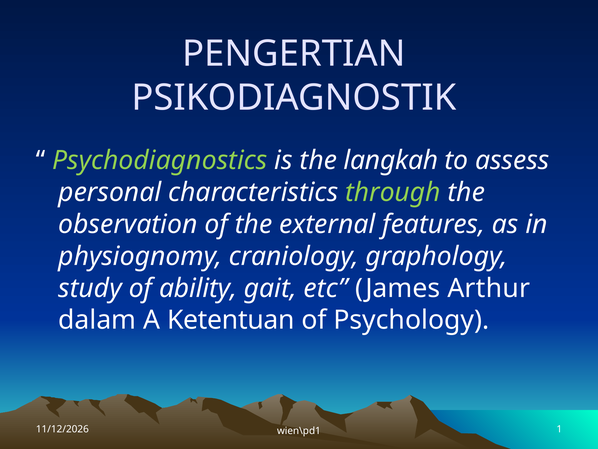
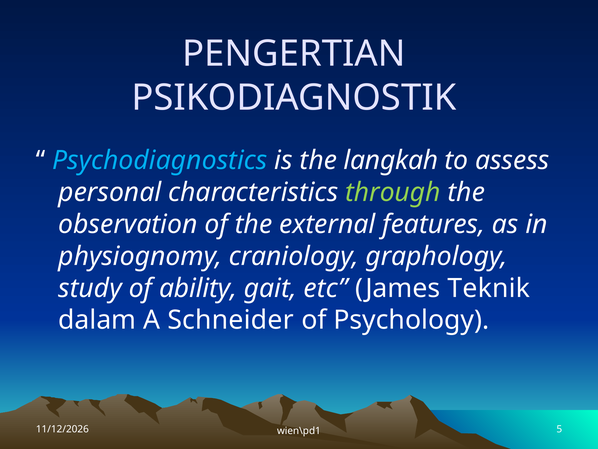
Psychodiagnostics colour: light green -> light blue
Arthur: Arthur -> Teknik
Ketentuan: Ketentuan -> Schneider
1: 1 -> 5
